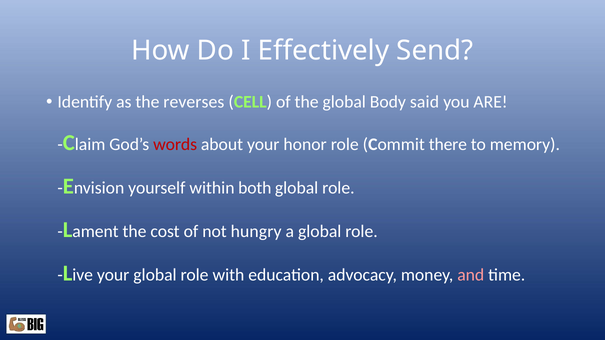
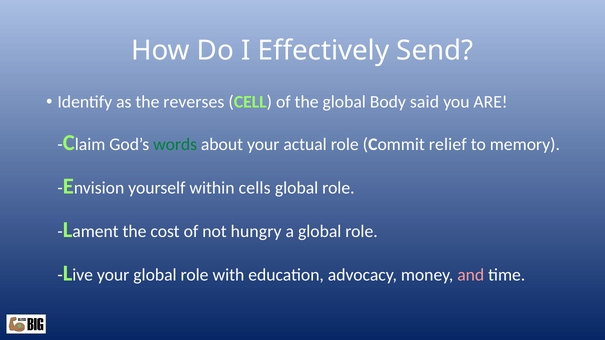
words colour: red -> green
honor: honor -> actual
there: there -> relief
both: both -> cells
